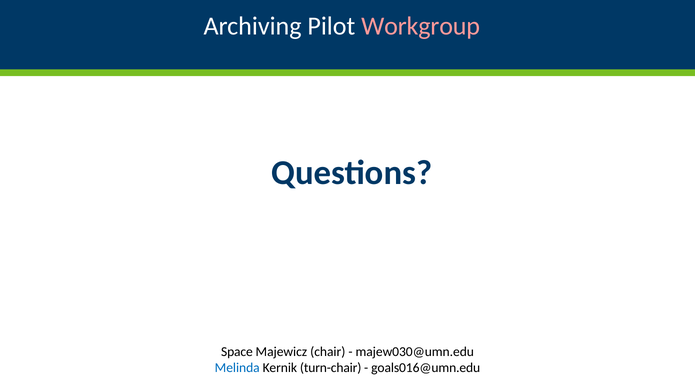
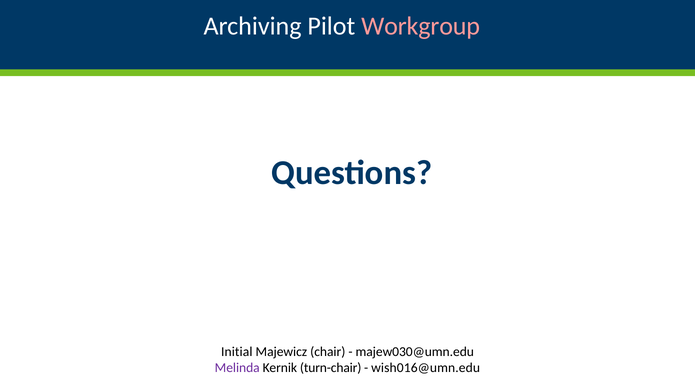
Space: Space -> Initial
Melinda colour: blue -> purple
goals016@umn.edu: goals016@umn.edu -> wish016@umn.edu
